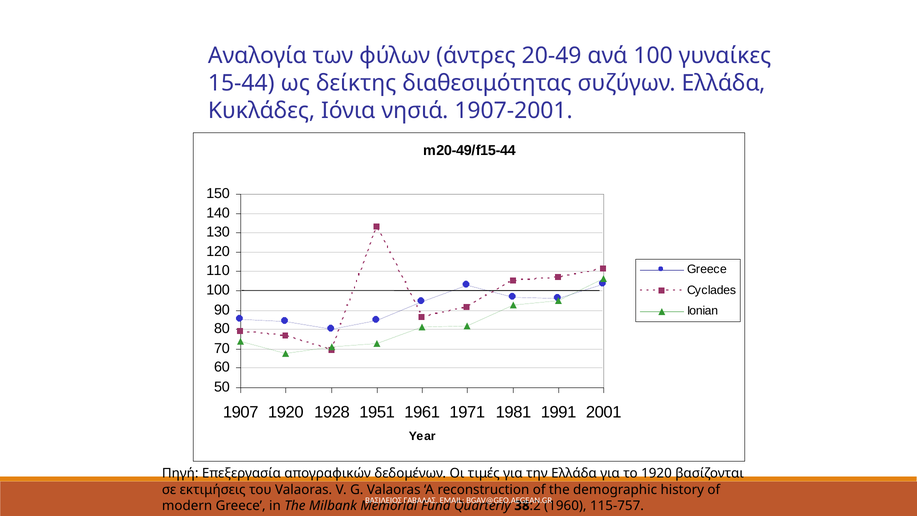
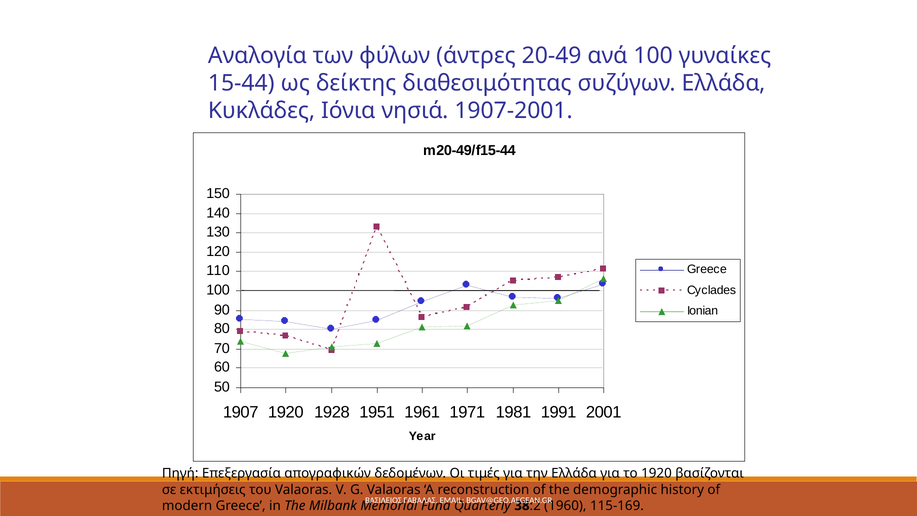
115-757: 115-757 -> 115-169
